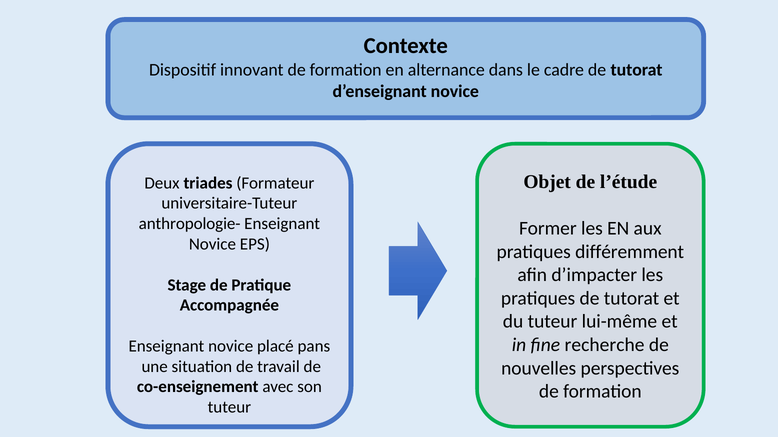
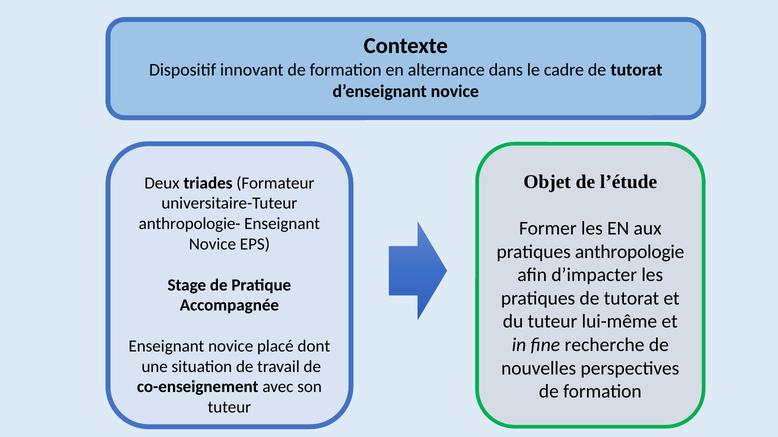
différemment: différemment -> anthropologie
pans: pans -> dont
